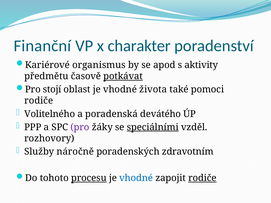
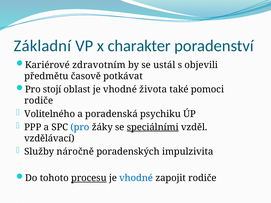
Finanční: Finanční -> Základní
organismus: organismus -> zdravotním
apod: apod -> ustál
aktivity: aktivity -> objevili
potkávat underline: present -> none
devátého: devátého -> psychiku
pro at (80, 127) colour: purple -> blue
rozhovory: rozhovory -> vzdělávací
zdravotním: zdravotním -> impulzivita
rodiče at (202, 178) underline: present -> none
